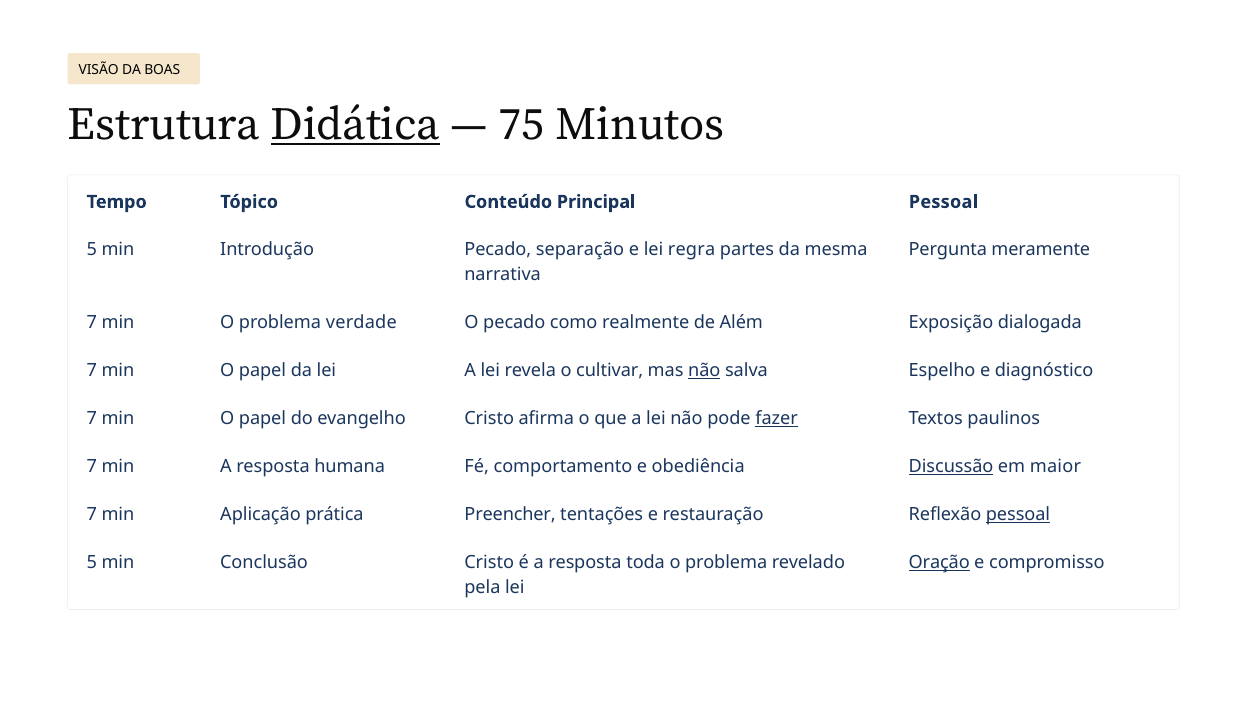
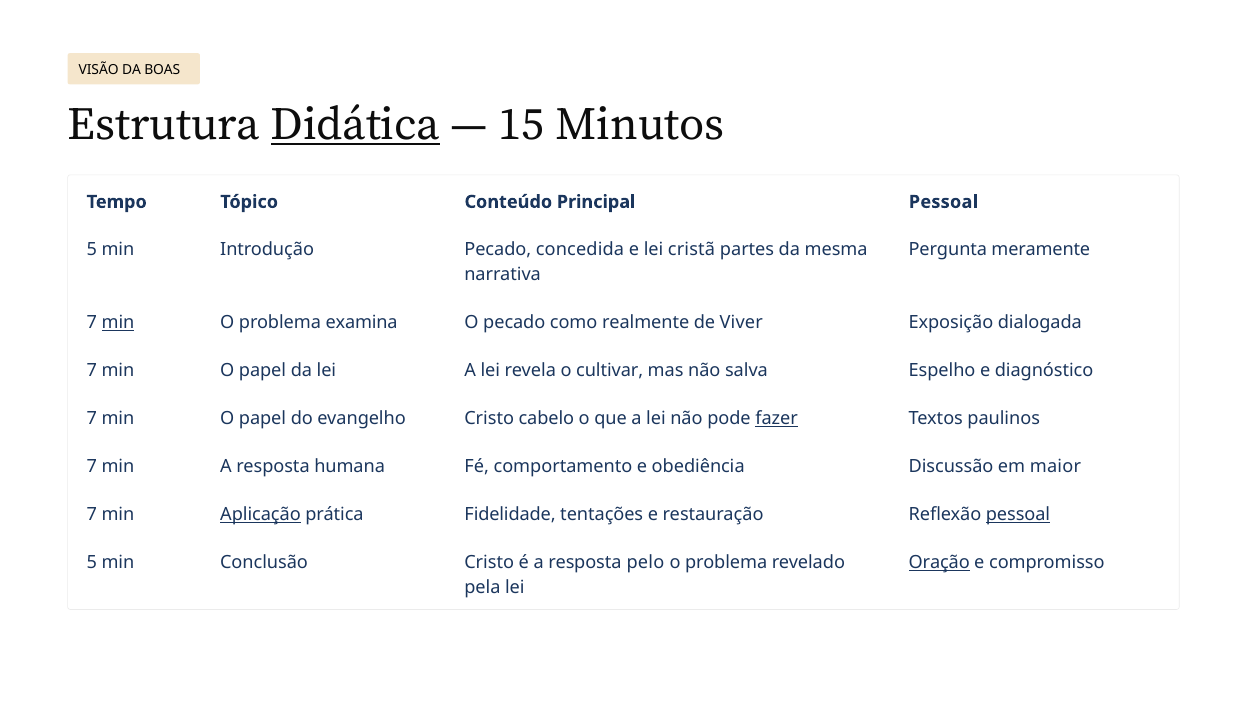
75: 75 -> 15
separação: separação -> concedida
regra: regra -> cristã
min at (118, 323) underline: none -> present
verdade: verdade -> examina
Além: Além -> Viver
não at (704, 371) underline: present -> none
afirma: afirma -> cabelo
Discussão underline: present -> none
Aplicação underline: none -> present
Preencher: Preencher -> Fidelidade
toda: toda -> pelo
